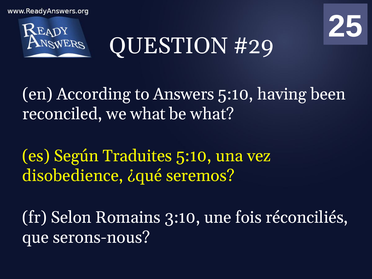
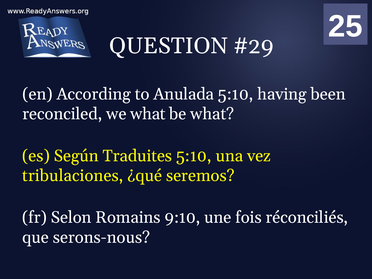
Answers: Answers -> Anulada
disobedience: disobedience -> tribulaciones
3:10: 3:10 -> 9:10
